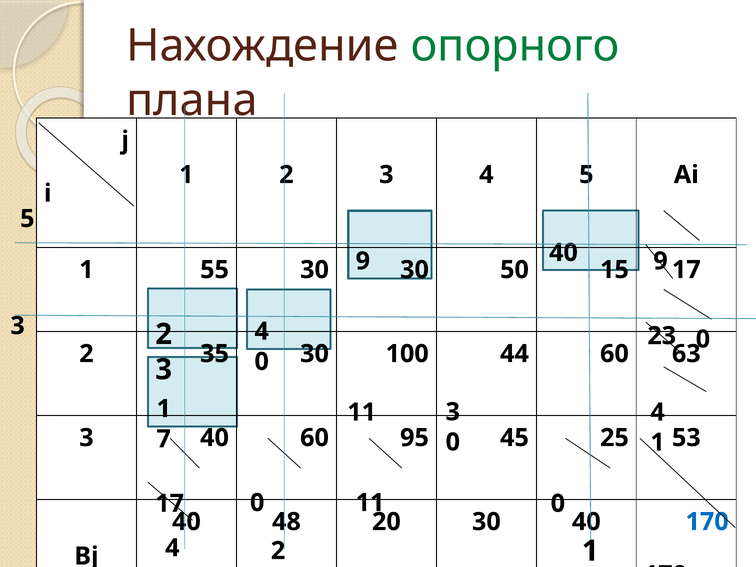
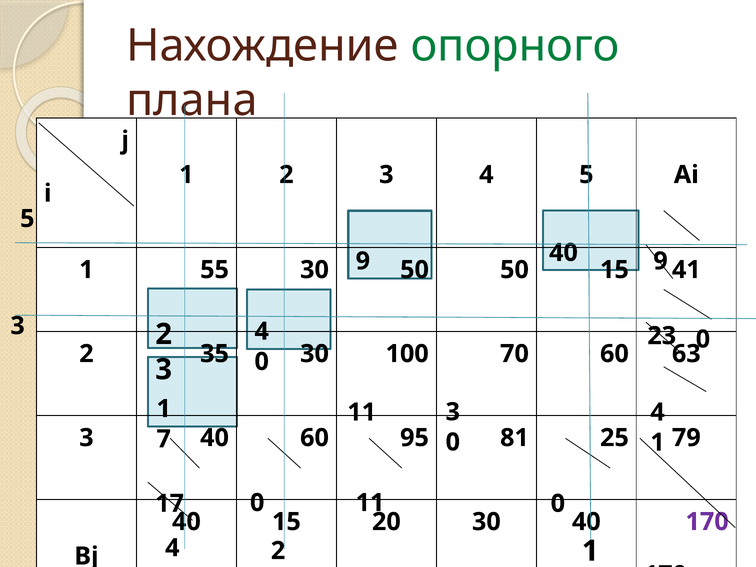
30 30: 30 -> 50
15 17: 17 -> 41
44: 44 -> 70
45: 45 -> 81
53: 53 -> 79
40 48: 48 -> 15
170 at (707, 522) colour: blue -> purple
